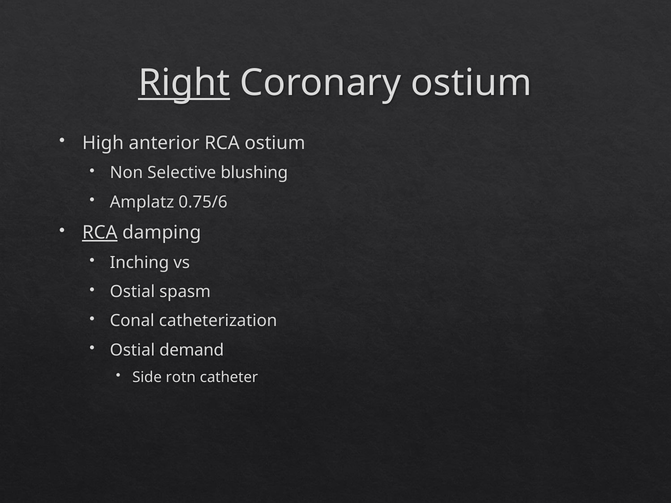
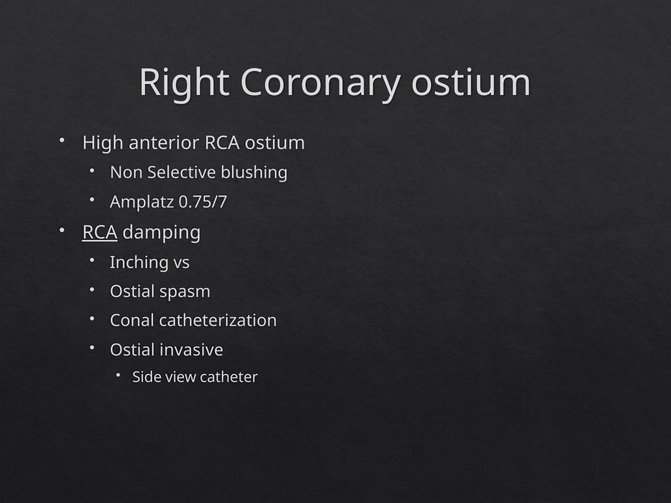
Right underline: present -> none
0.75/6: 0.75/6 -> 0.75/7
demand: demand -> invasive
rotn: rotn -> view
